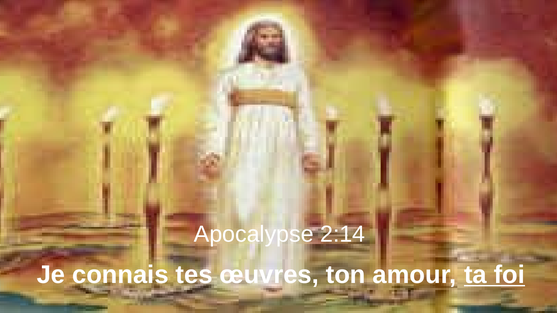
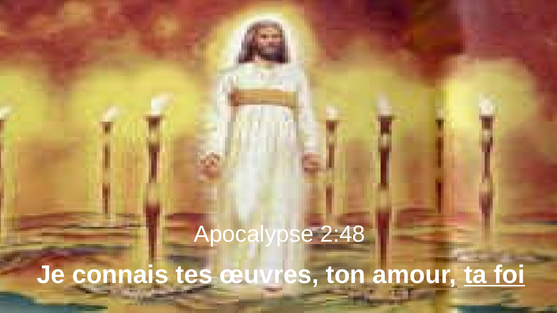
2:14: 2:14 -> 2:48
